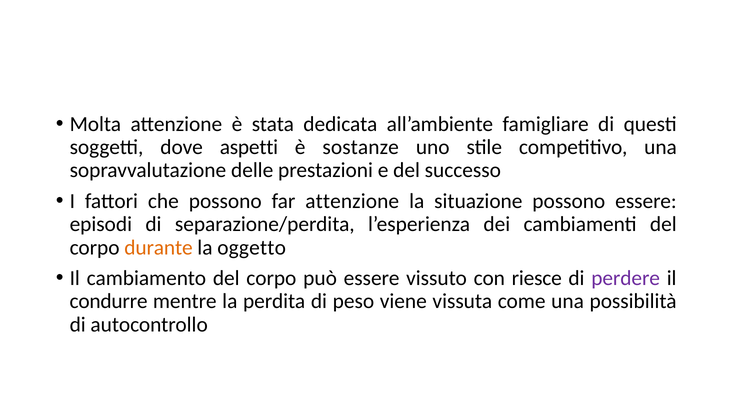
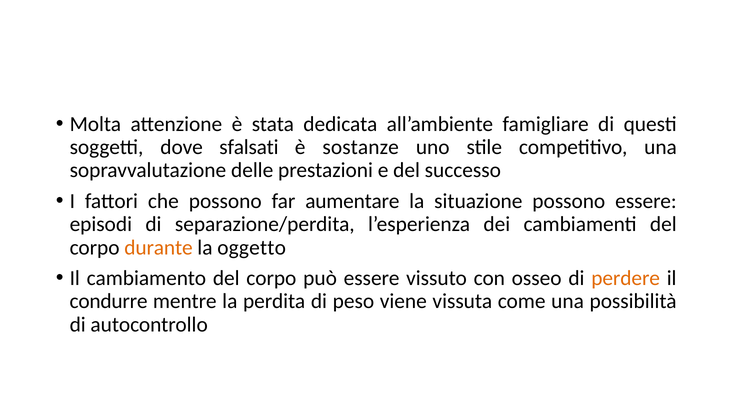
aspetti: aspetti -> sfalsati
far attenzione: attenzione -> aumentare
riesce: riesce -> osseo
perdere colour: purple -> orange
